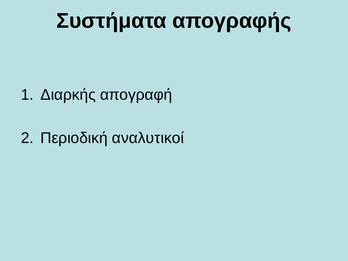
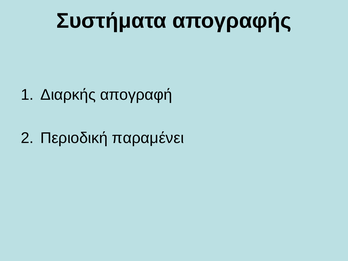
αναλυτικοί: αναλυτικοί -> παραμένει
